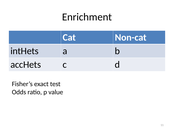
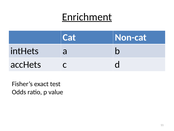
Enrichment underline: none -> present
